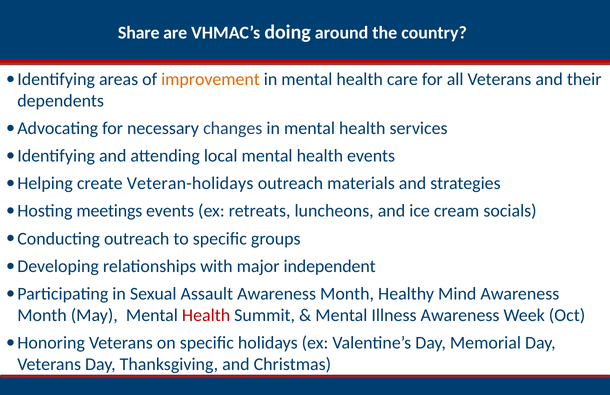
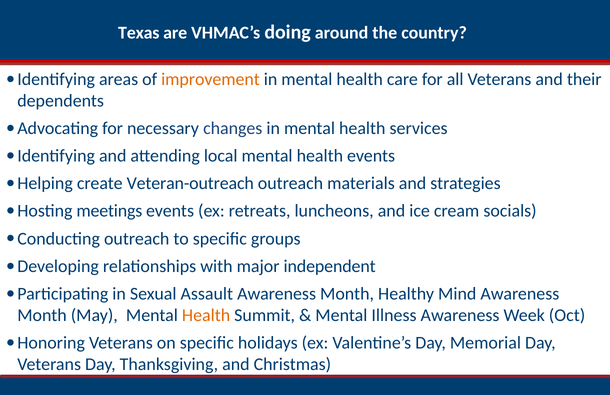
Share: Share -> Texas
Veteran-holidays: Veteran-holidays -> Veteran-outreach
Health at (206, 315) colour: red -> orange
